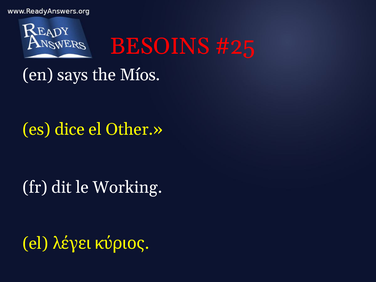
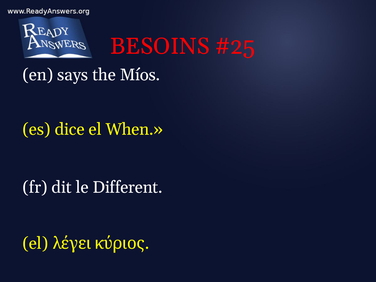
Other: Other -> When
Working: Working -> Different
